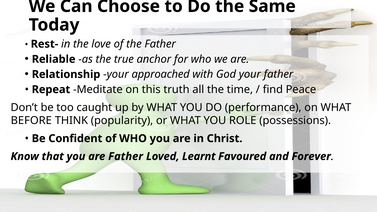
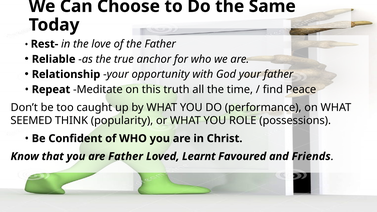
approached: approached -> opportunity
BEFORE: BEFORE -> SEEMED
Forever: Forever -> Friends
